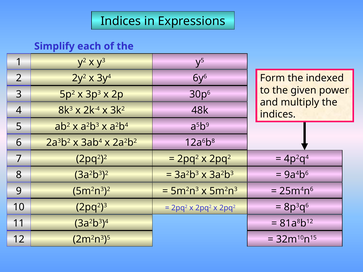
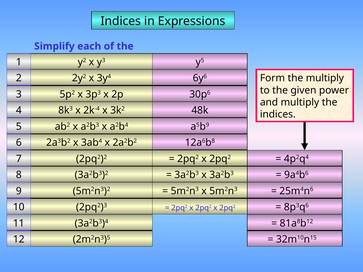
the indexed: indexed -> multiply
